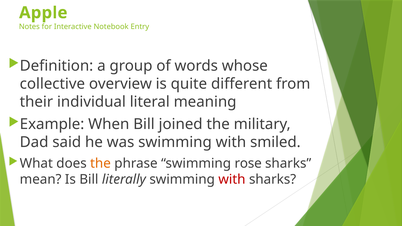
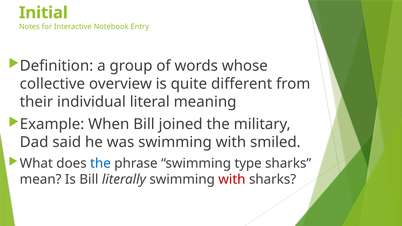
Apple: Apple -> Initial
the at (100, 164) colour: orange -> blue
rose: rose -> type
